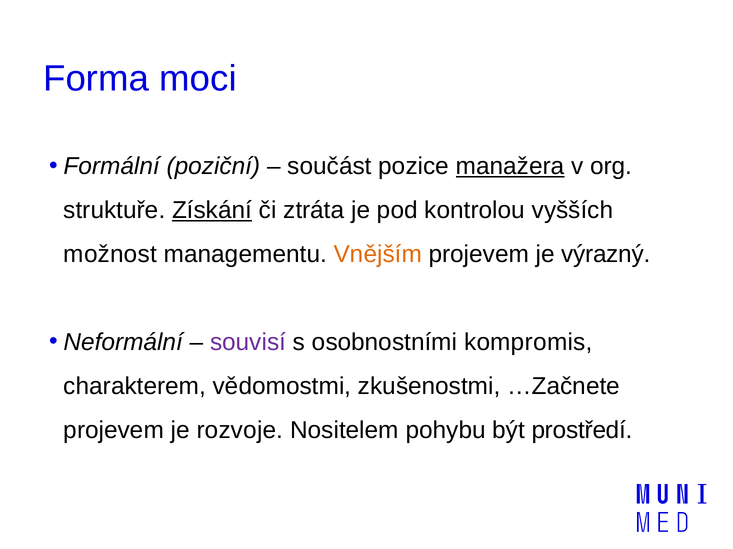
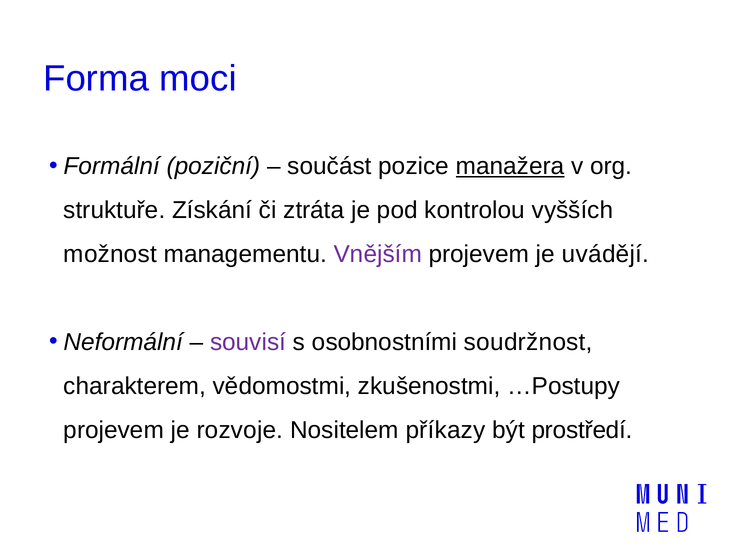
Získání underline: present -> none
Vnějším colour: orange -> purple
výrazný: výrazný -> uvádějí
kompromis: kompromis -> soudržnost
…Začnete: …Začnete -> …Postupy
pohybu: pohybu -> příkazy
